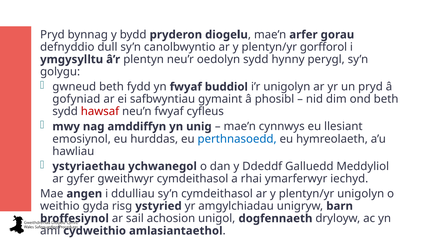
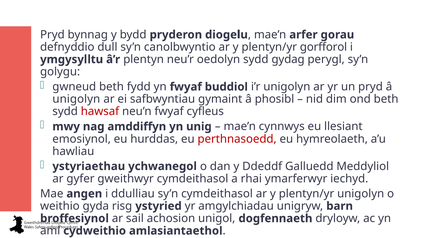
hynny: hynny -> gydag
gofyniad at (76, 99): gofyniad -> unigolyn
perthnasoedd colour: blue -> red
